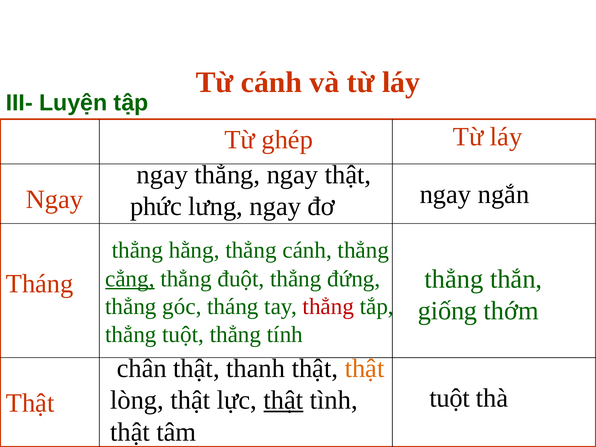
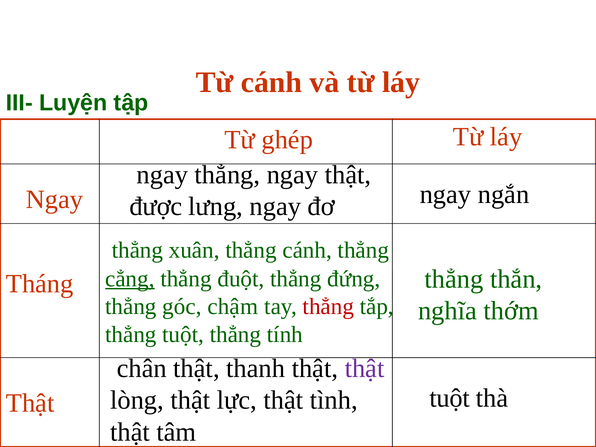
phức: phức -> được
hằng: hằng -> xuân
góc tháng: tháng -> chậm
giống: giống -> nghĩa
thật at (365, 368) colour: orange -> purple
thật at (283, 400) underline: present -> none
